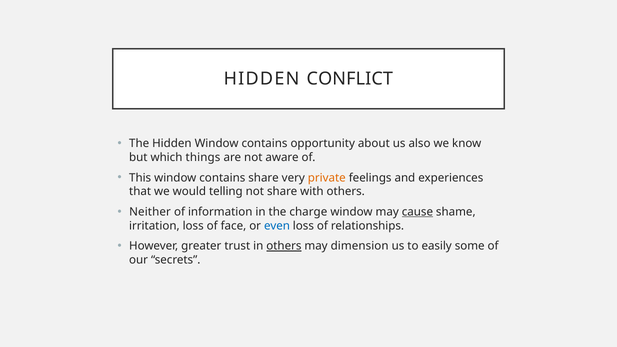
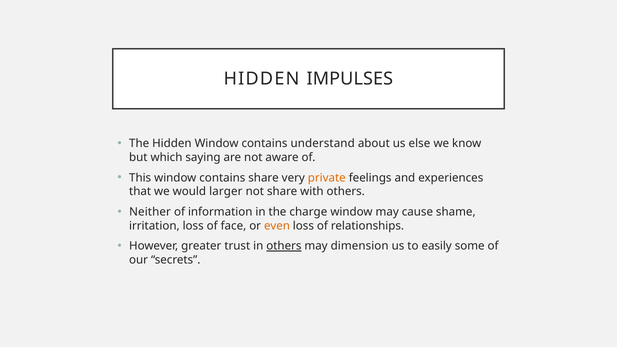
CONFLICT: CONFLICT -> IMPULSES
opportunity: opportunity -> understand
also: also -> else
things: things -> saying
telling: telling -> larger
cause underline: present -> none
even colour: blue -> orange
